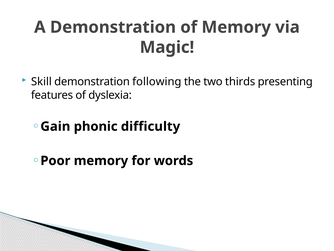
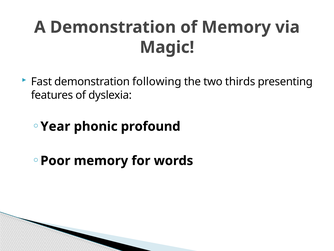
Skill: Skill -> Fast
Gain: Gain -> Year
difficulty: difficulty -> profound
